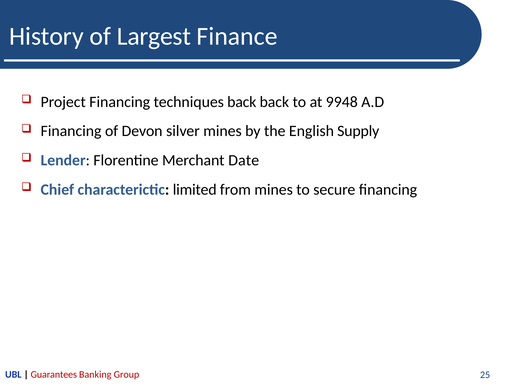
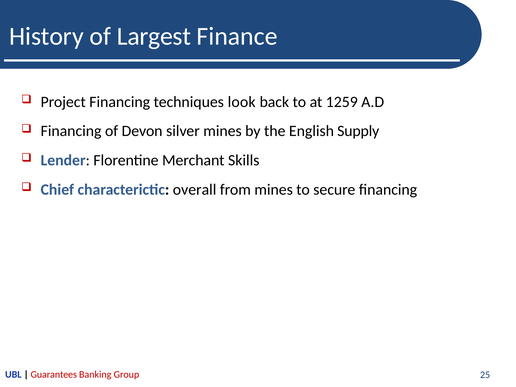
techniques back: back -> look
9948: 9948 -> 1259
Date: Date -> Skills
limited: limited -> overall
